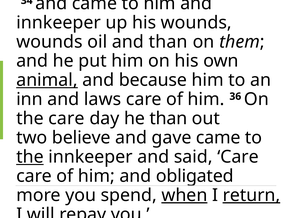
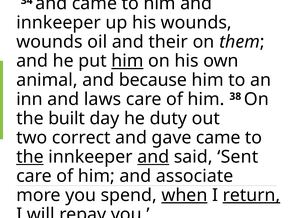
and than: than -> their
him at (127, 61) underline: none -> present
animal underline: present -> none
36: 36 -> 38
the care: care -> built
he than: than -> duty
believe: believe -> correct
and at (153, 157) underline: none -> present
said Care: Care -> Sent
obligated: obligated -> associate
